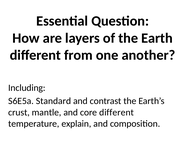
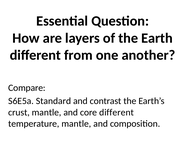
Including: Including -> Compare
temperature explain: explain -> mantle
